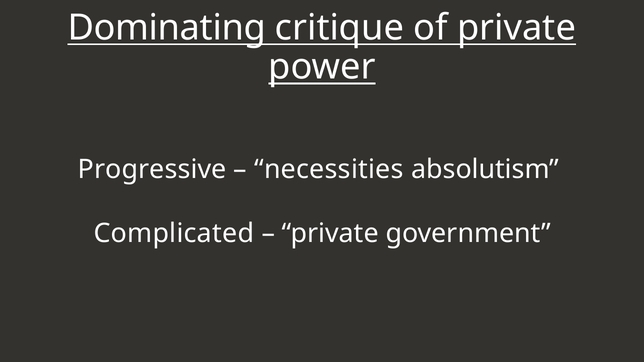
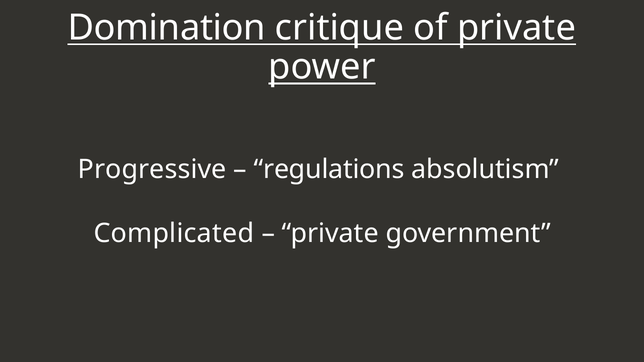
Dominating: Dominating -> Domination
necessities: necessities -> regulations
